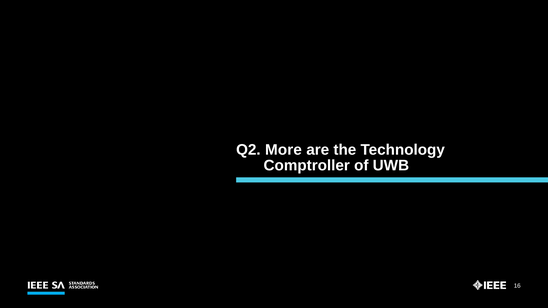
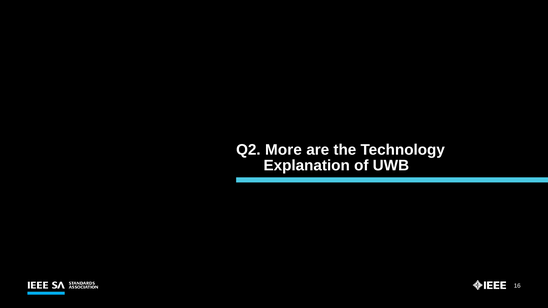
Comptroller: Comptroller -> Explanation
